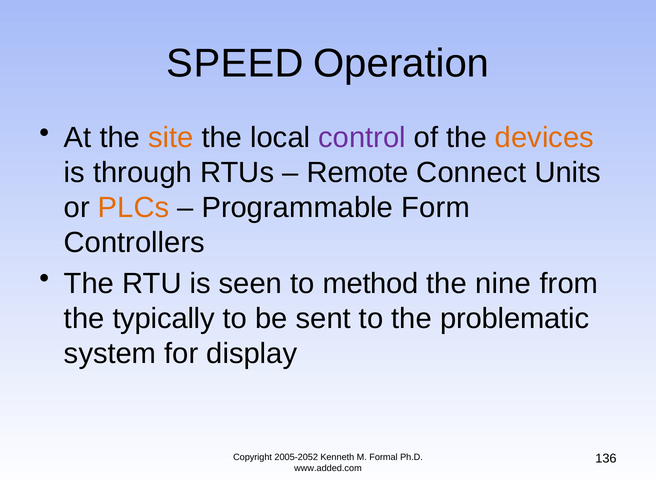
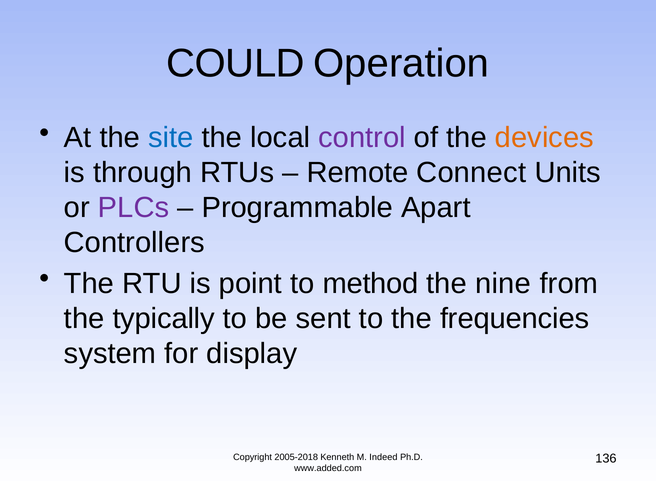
SPEED: SPEED -> COULD
site colour: orange -> blue
PLCs colour: orange -> purple
Form: Form -> Apart
seen: seen -> point
problematic: problematic -> frequencies
2005-2052: 2005-2052 -> 2005-2018
Formal: Formal -> Indeed
